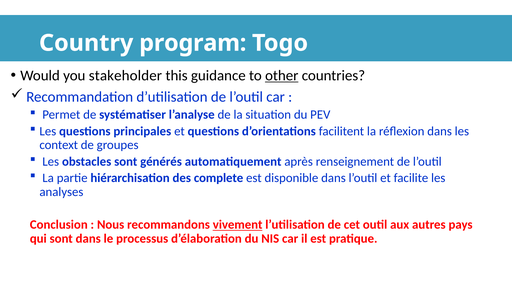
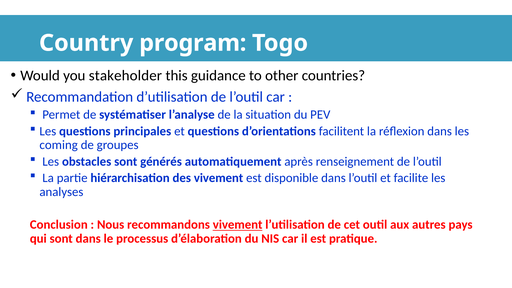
other underline: present -> none
context: context -> coming
des complete: complete -> vivement
